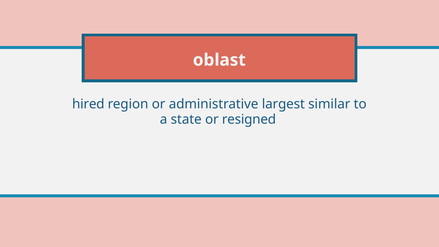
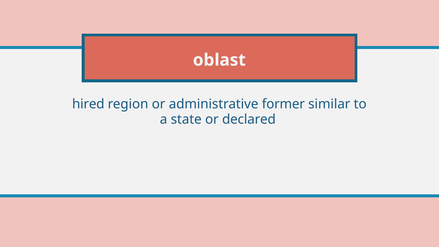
largest: largest -> former
resigned: resigned -> declared
